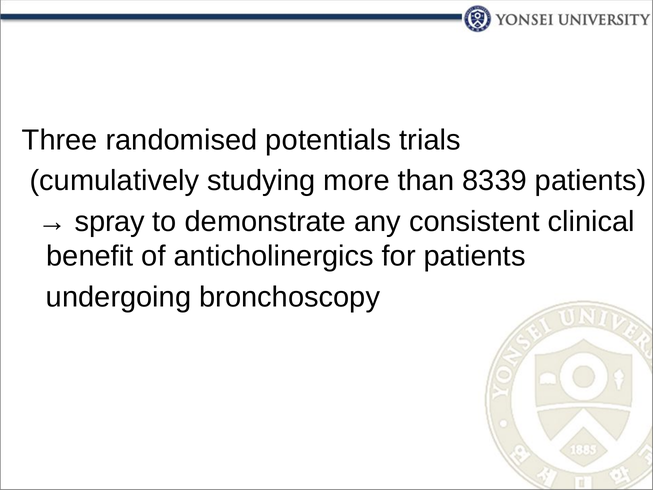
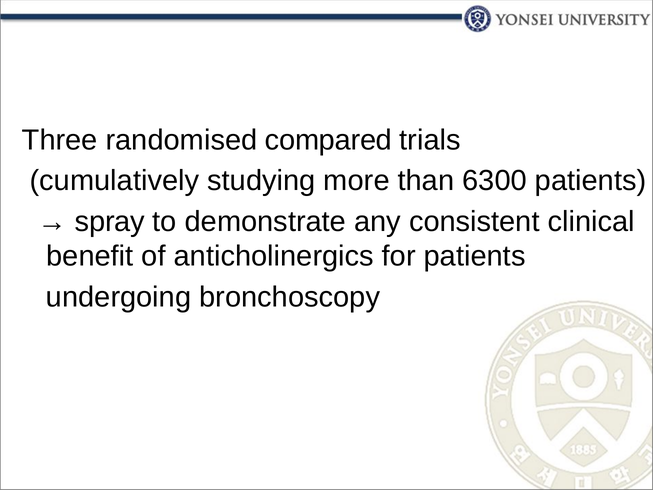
potentials: potentials -> compared
8339: 8339 -> 6300
